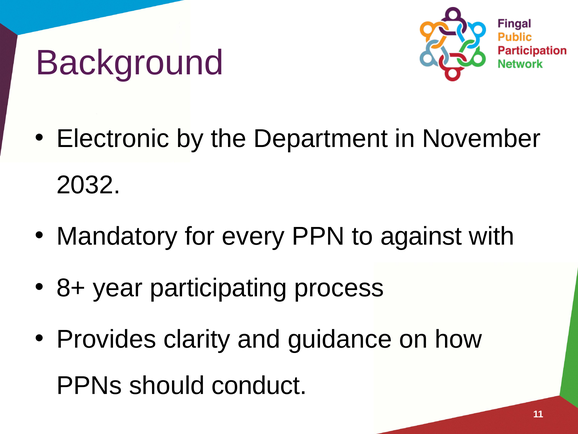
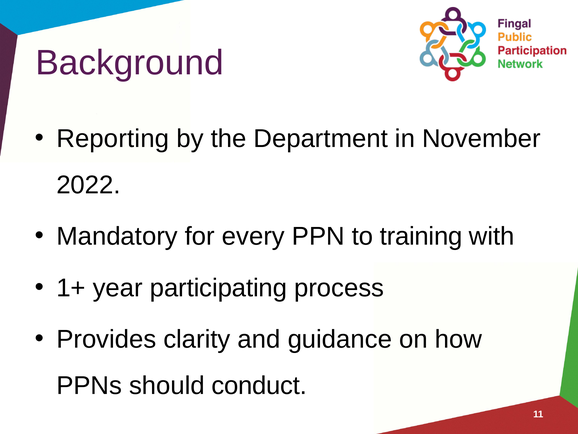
Electronic: Electronic -> Reporting
2032: 2032 -> 2022
against: against -> training
8+: 8+ -> 1+
